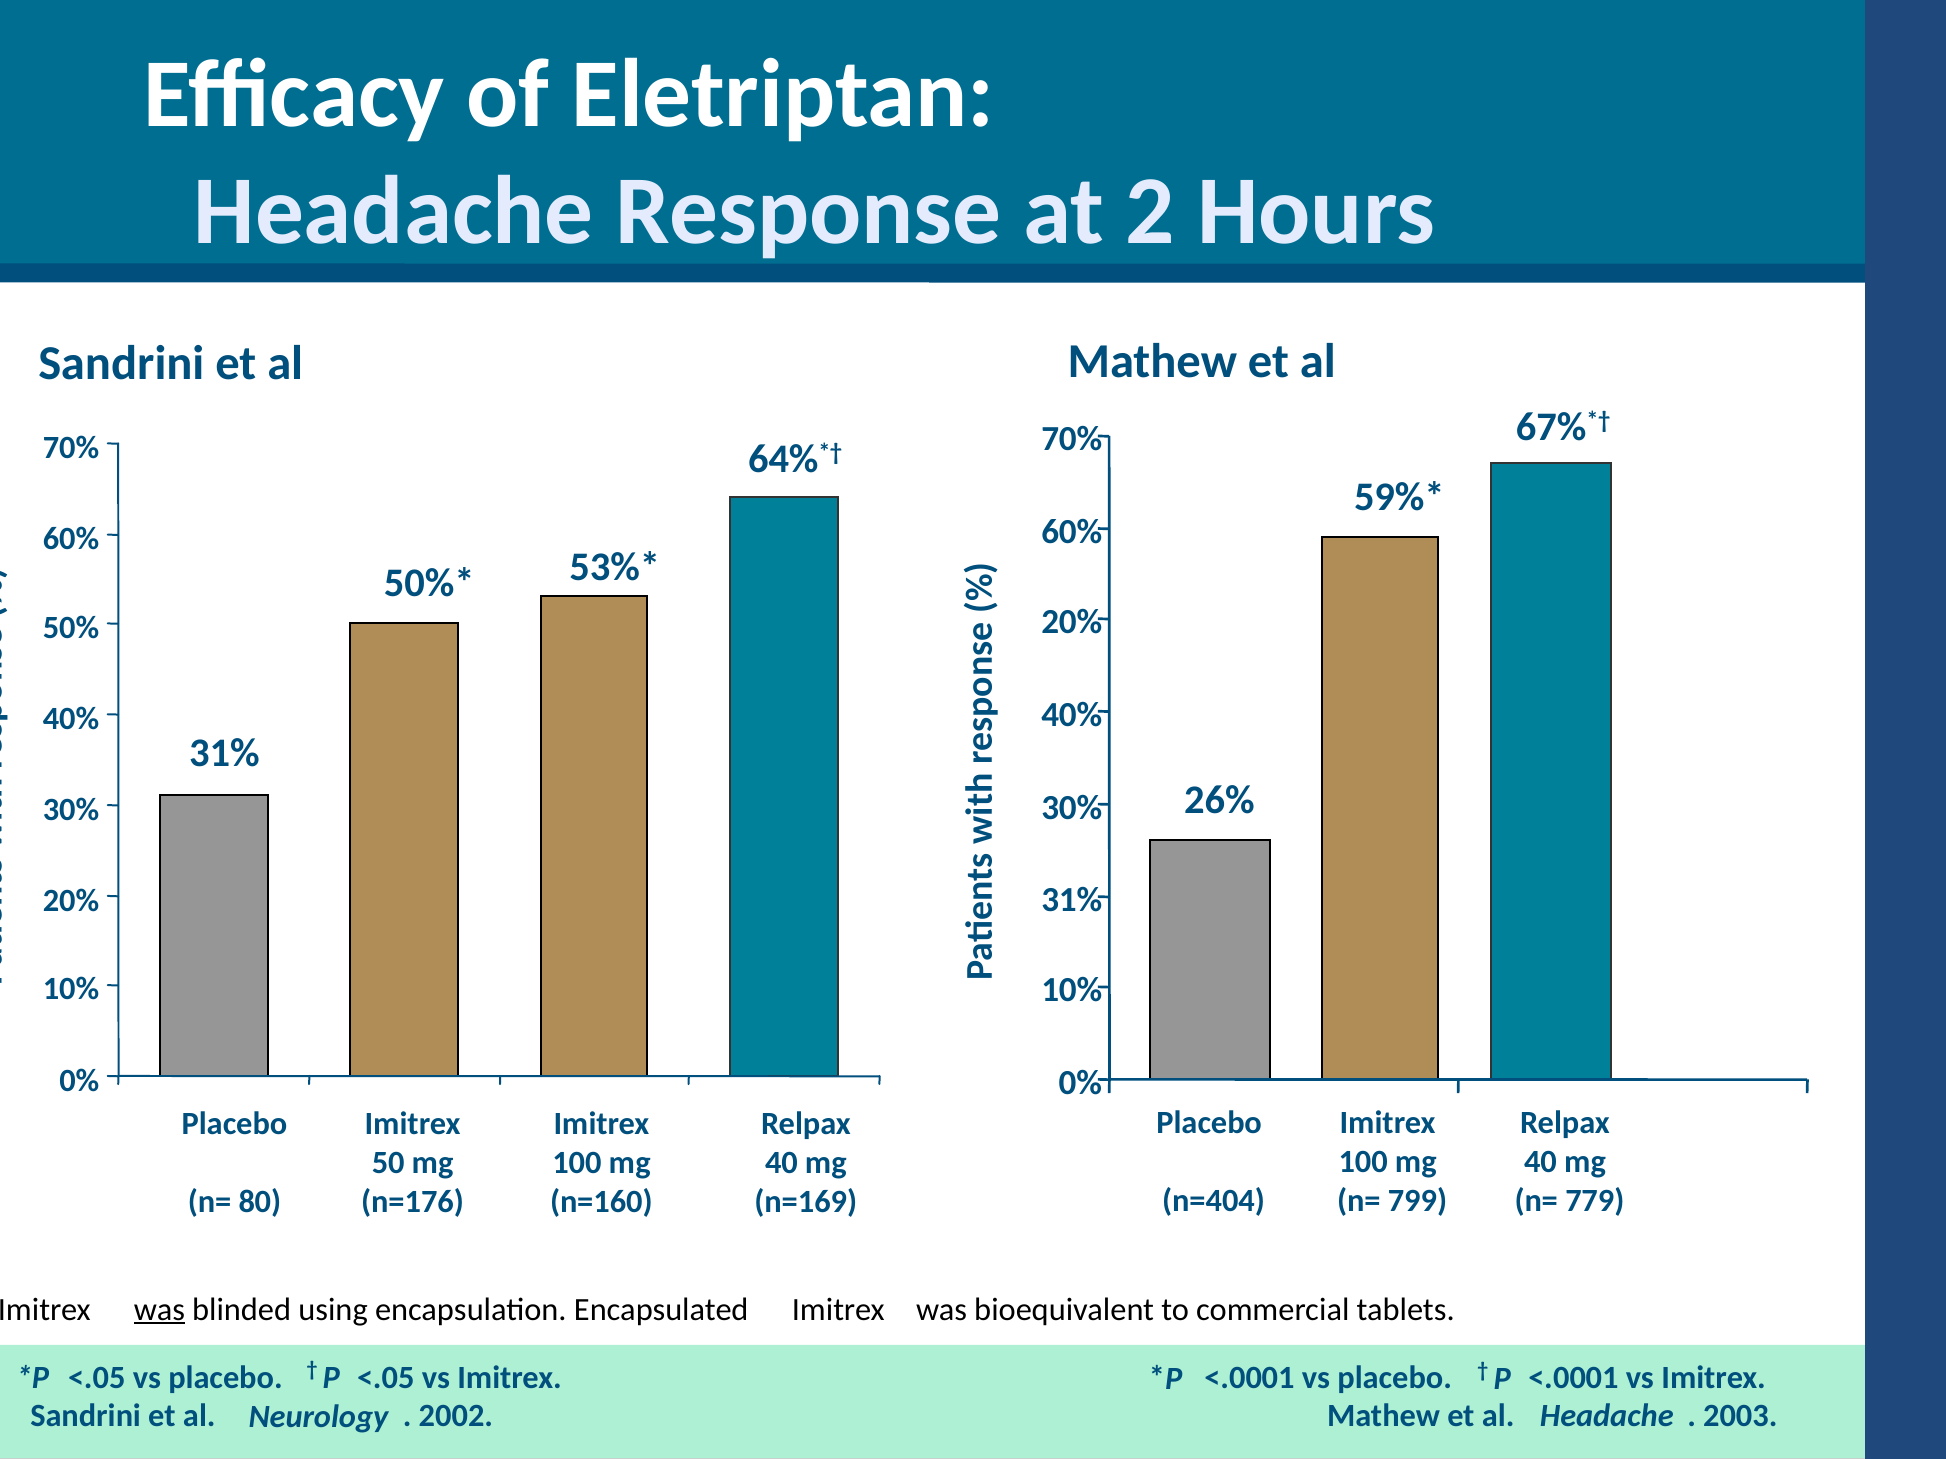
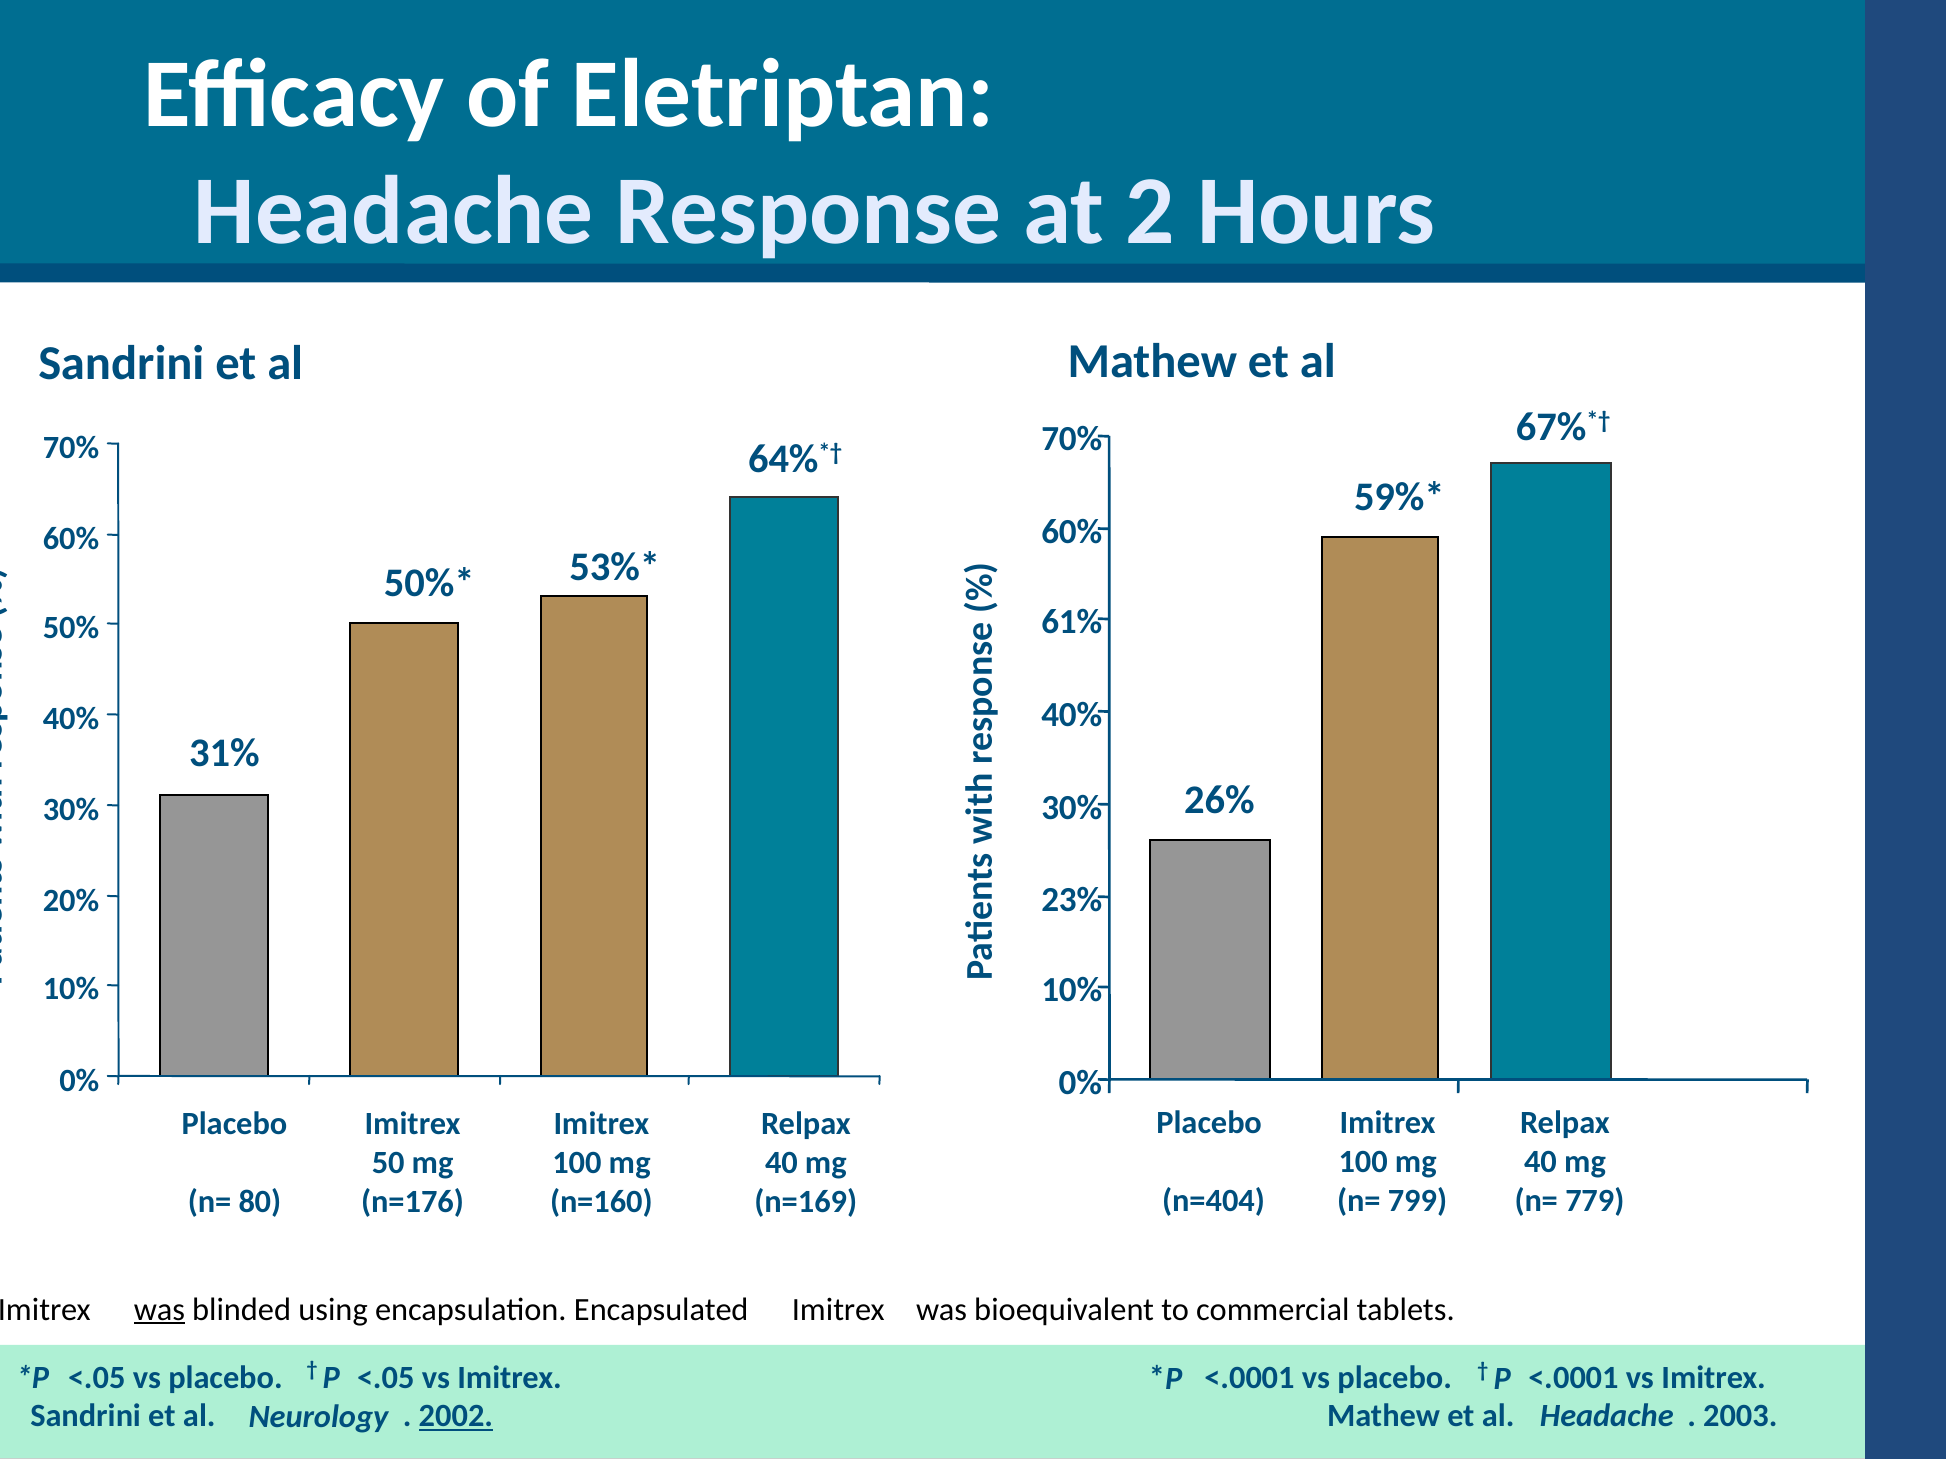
20% at (1072, 622): 20% -> 61%
31% at (1072, 901): 31% -> 23%
2002 underline: none -> present
